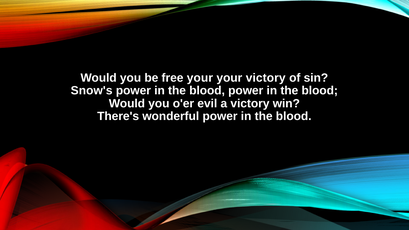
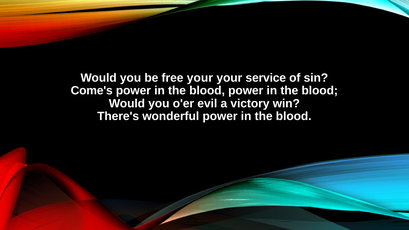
your victory: victory -> service
Snow's: Snow's -> Come's
